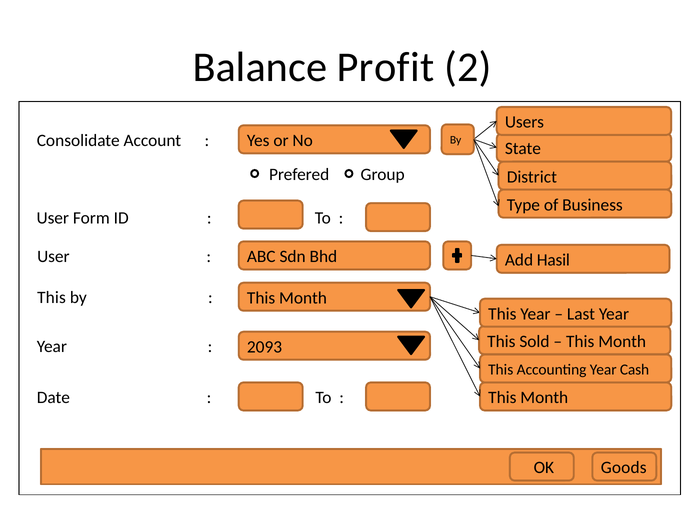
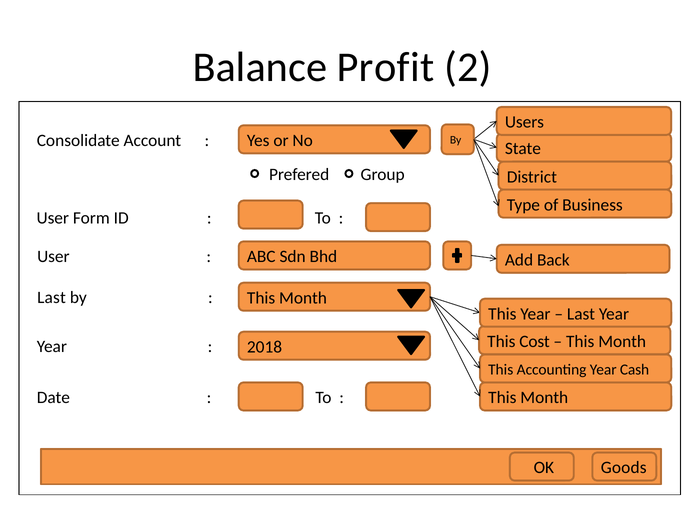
Hasil: Hasil -> Back
This at (52, 298): This -> Last
Sold: Sold -> Cost
2093: 2093 -> 2018
